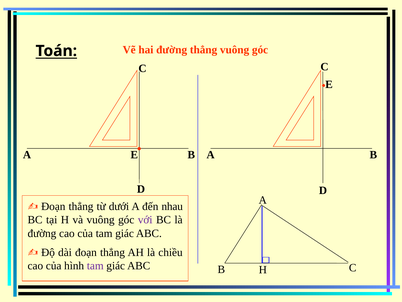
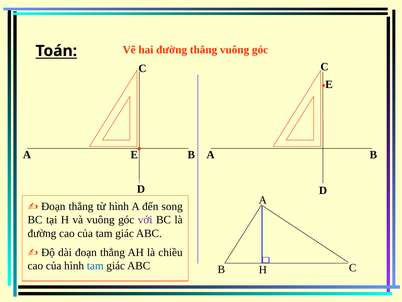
từ dưới: dưới -> hình
nhau: nhau -> song
tam at (95, 265) colour: purple -> blue
